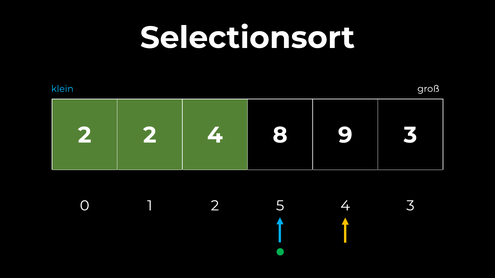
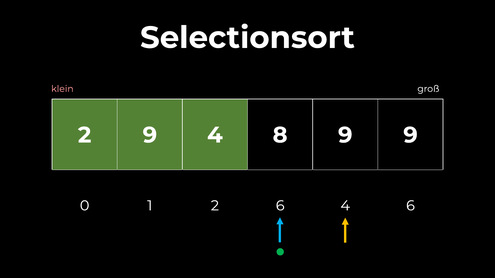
klein colour: light blue -> pink
2 2: 2 -> 9
9 3: 3 -> 9
2 5: 5 -> 6
4 3: 3 -> 6
